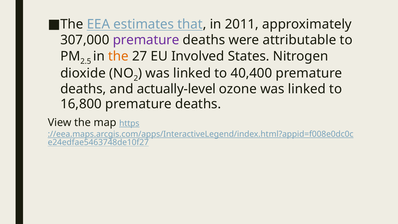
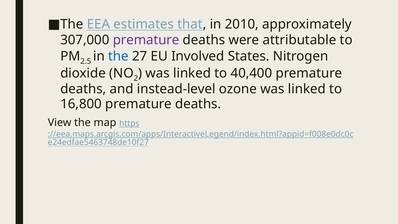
2011: 2011 -> 2010
the at (118, 56) colour: orange -> blue
actually-level: actually-level -> instead-level
